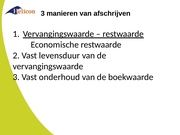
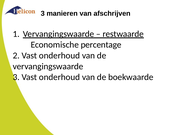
Economische restwaarde: restwaarde -> percentage
2 Vast levensduur: levensduur -> onderhoud
